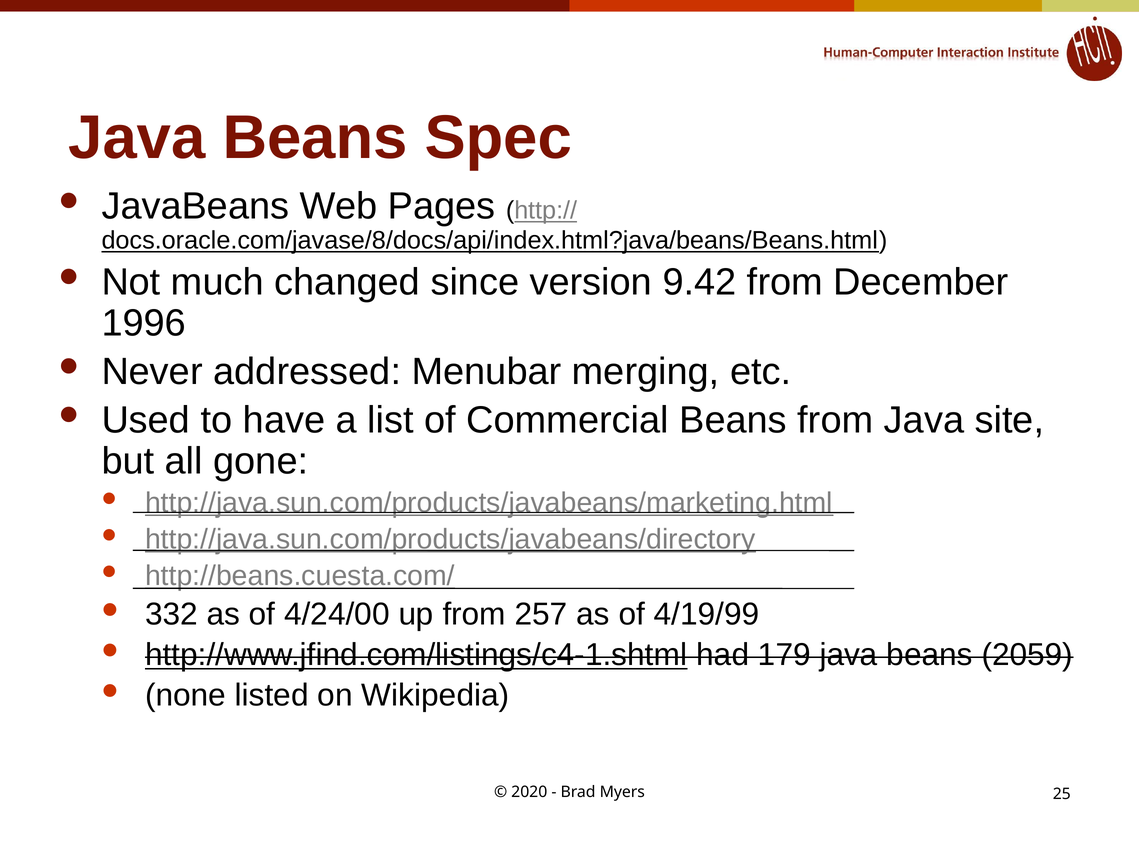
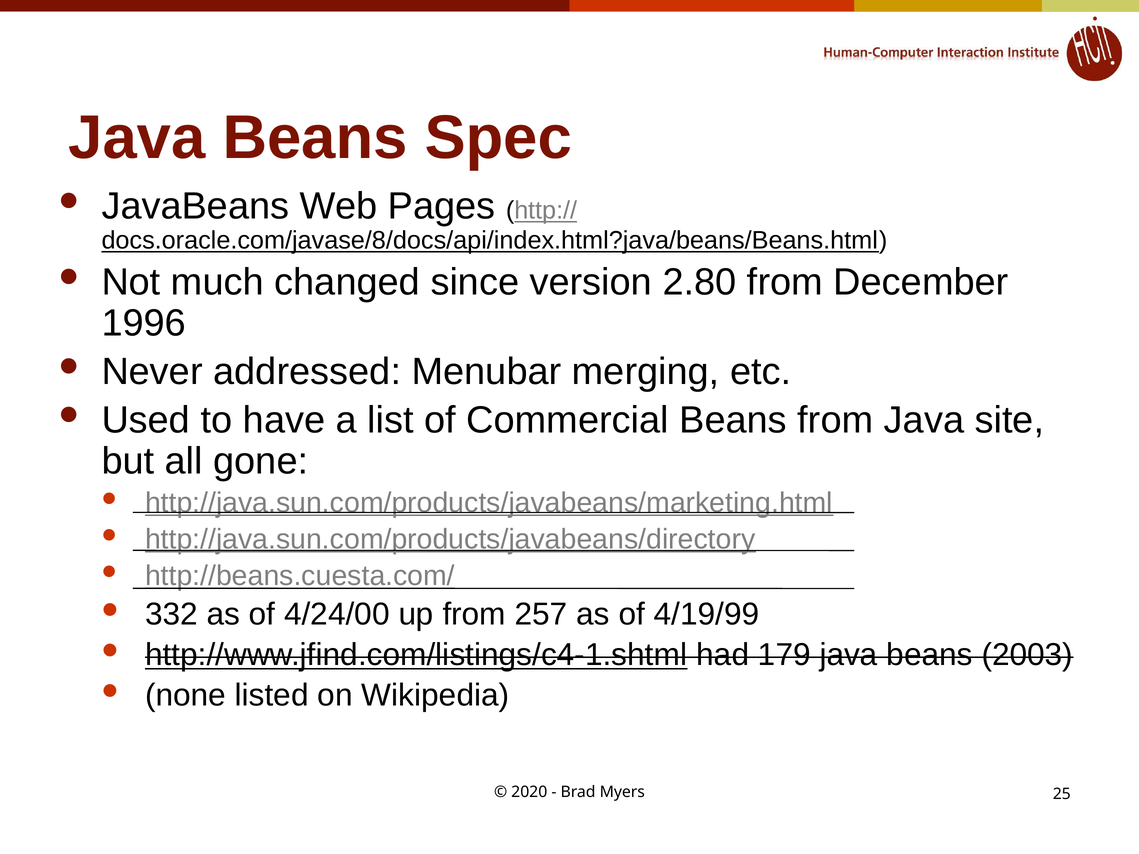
9.42: 9.42 -> 2.80
2059: 2059 -> 2003
